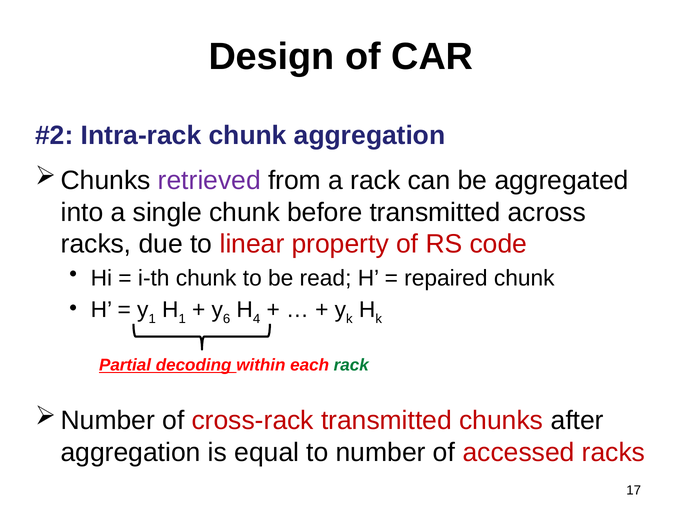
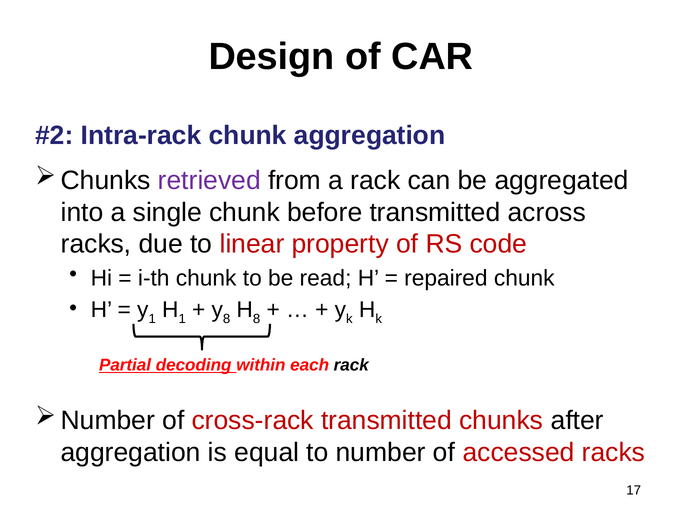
6 at (227, 318): 6 -> 8
H 4: 4 -> 8
rack at (351, 365) colour: green -> black
